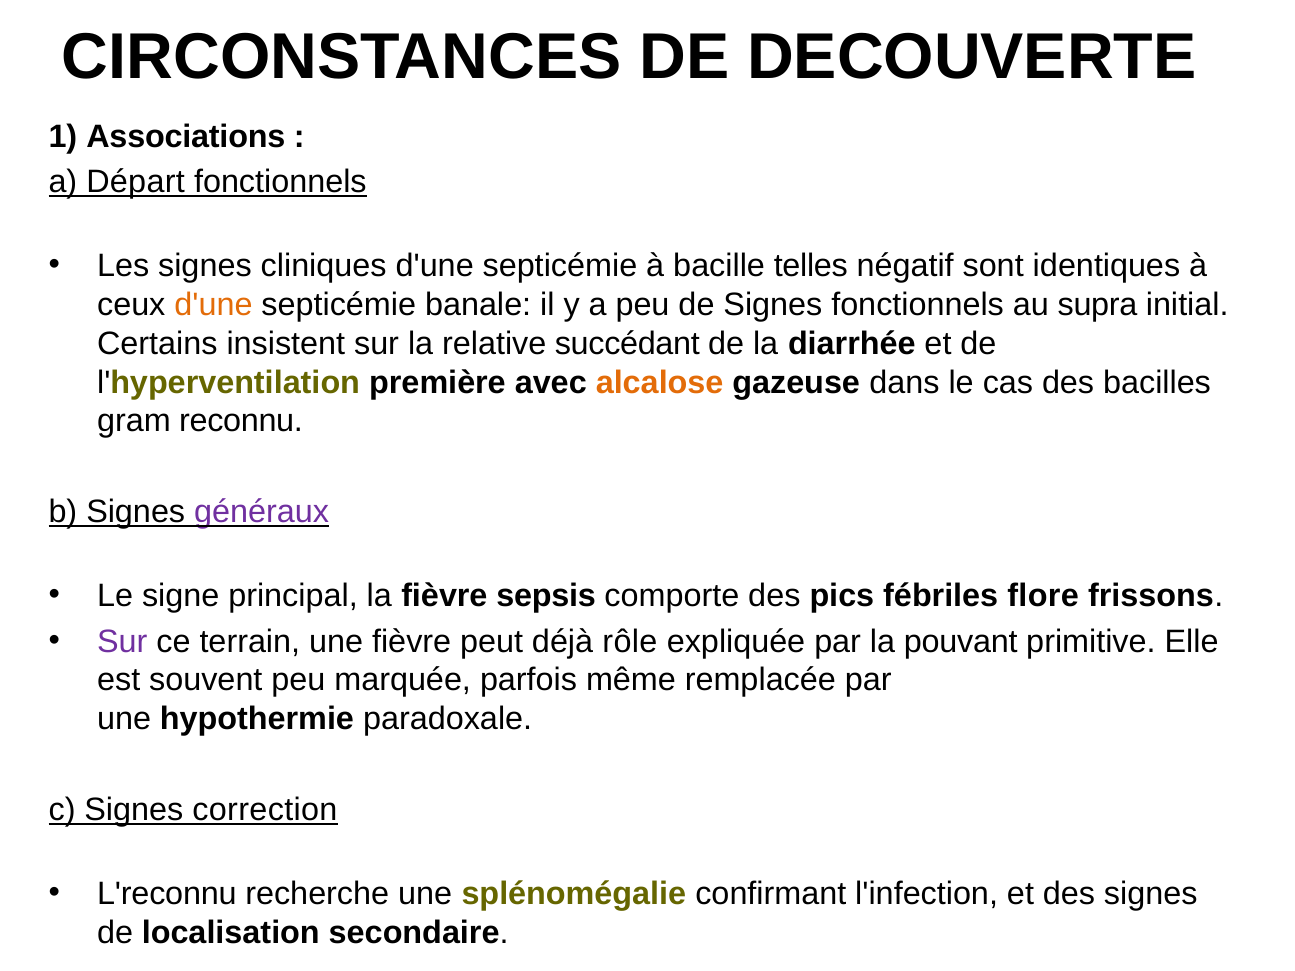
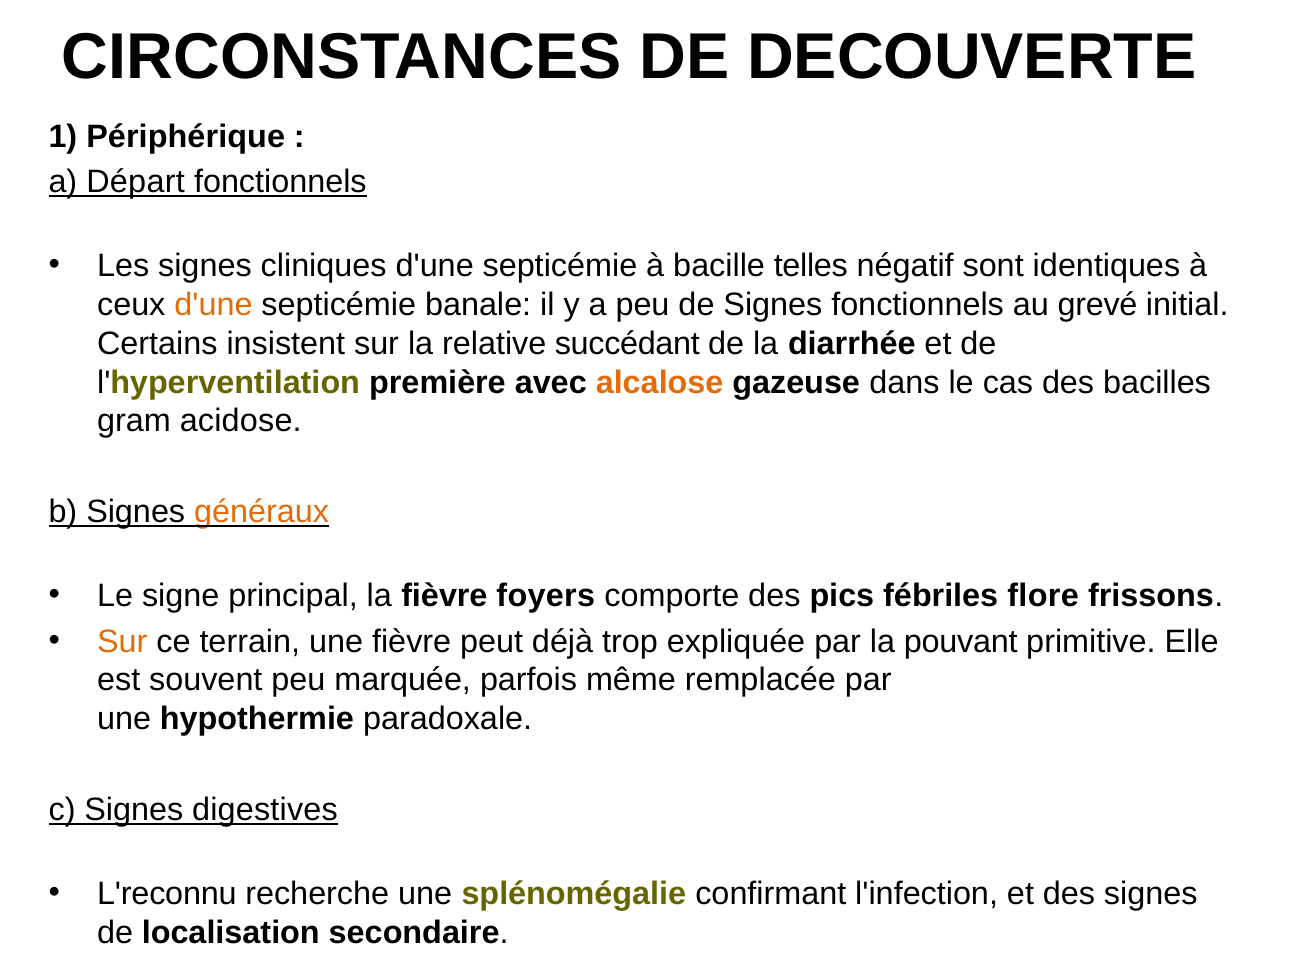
Associations: Associations -> Périphérique
supra: supra -> grevé
reconnu: reconnu -> acidose
généraux colour: purple -> orange
sepsis: sepsis -> foyers
Sur at (122, 642) colour: purple -> orange
rôle: rôle -> trop
correction: correction -> digestives
